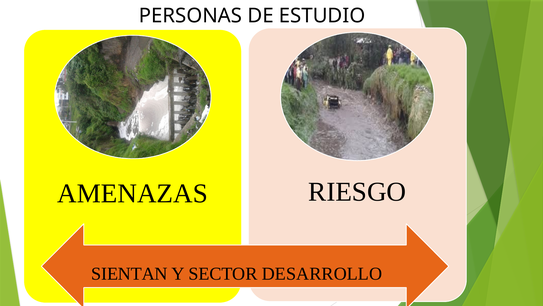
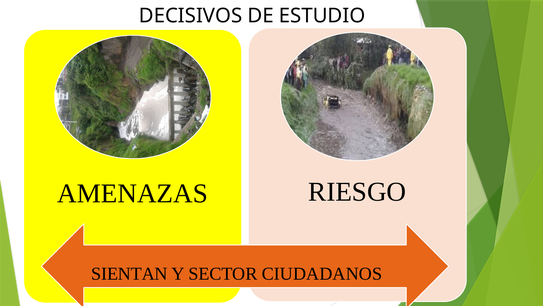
PERSONAS: PERSONAS -> DECISIVOS
DESARROLLO: DESARROLLO -> CIUDADANOS
